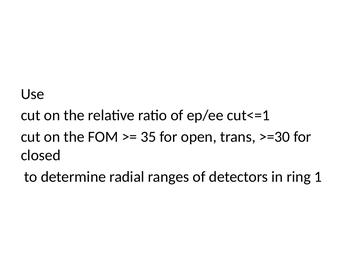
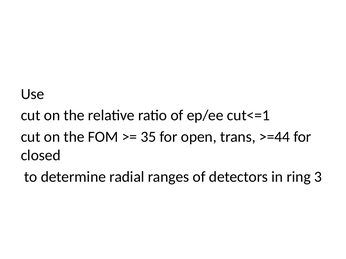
>=30: >=30 -> >=44
1: 1 -> 3
